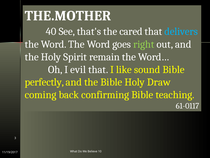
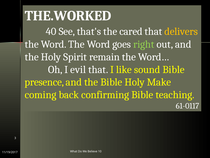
THE.MOTHER: THE.MOTHER -> THE.WORKED
delivers colour: light blue -> yellow
perfectly: perfectly -> presence
Draw: Draw -> Make
